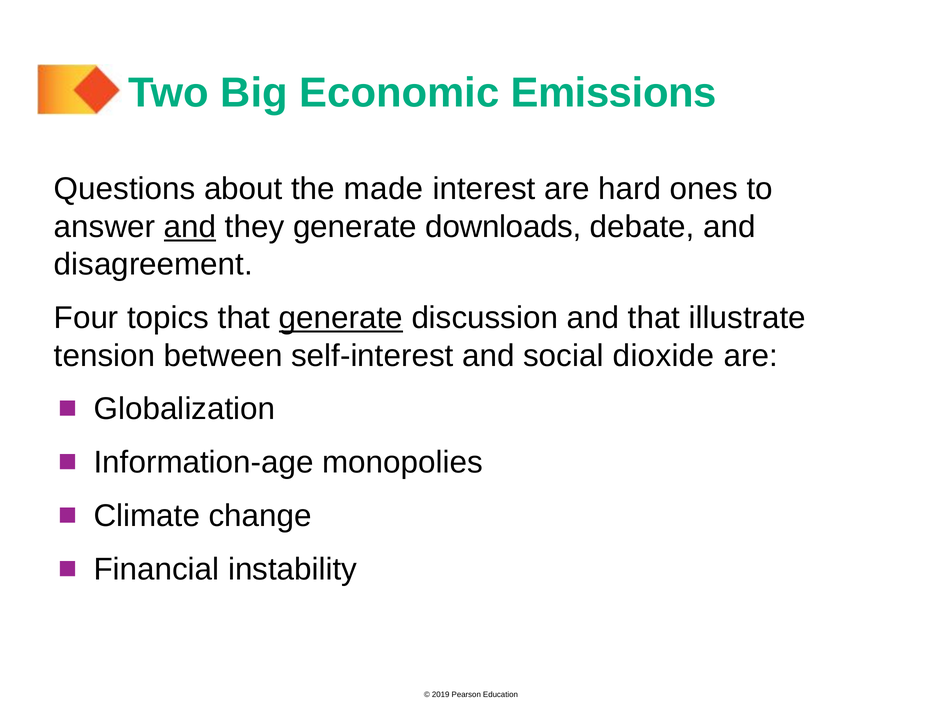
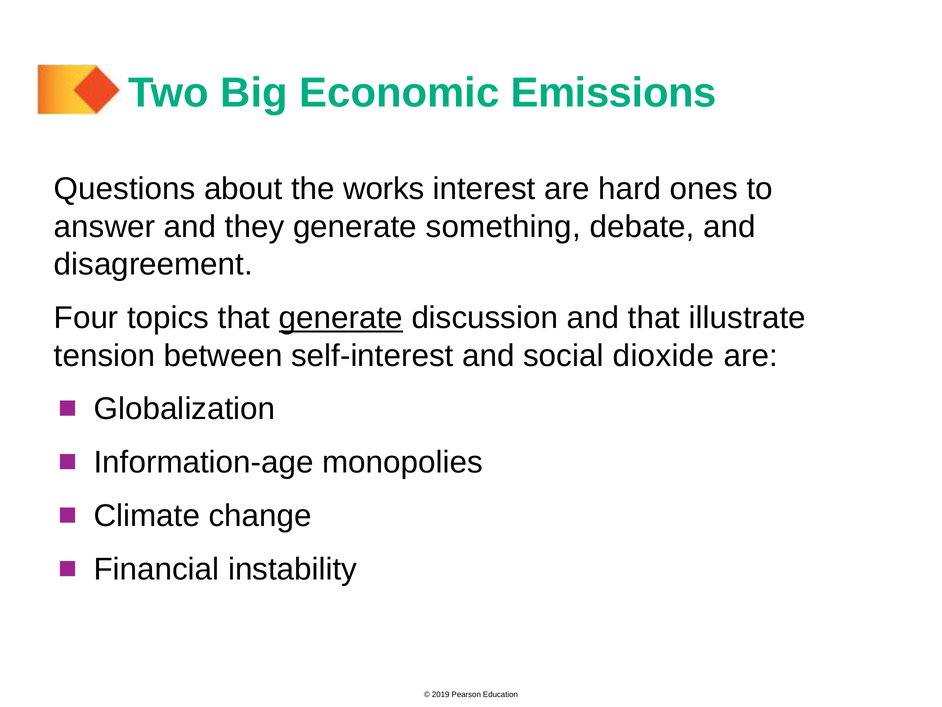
made: made -> works
and at (190, 227) underline: present -> none
downloads: downloads -> something
